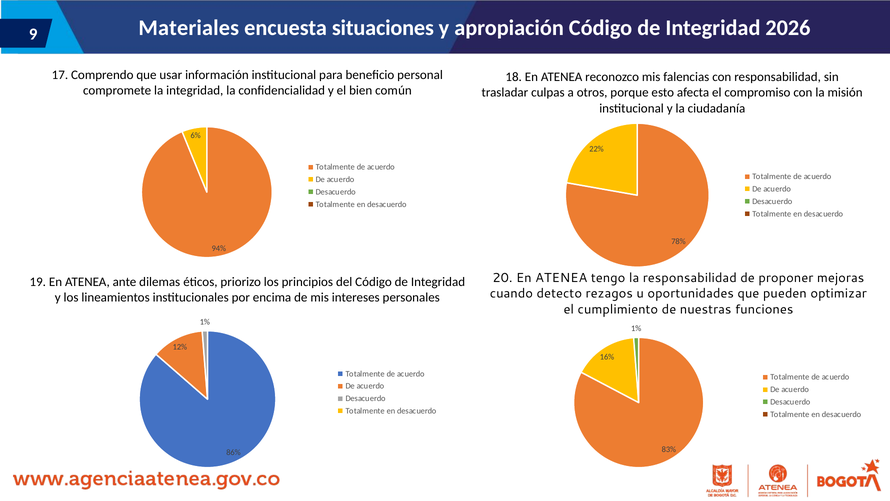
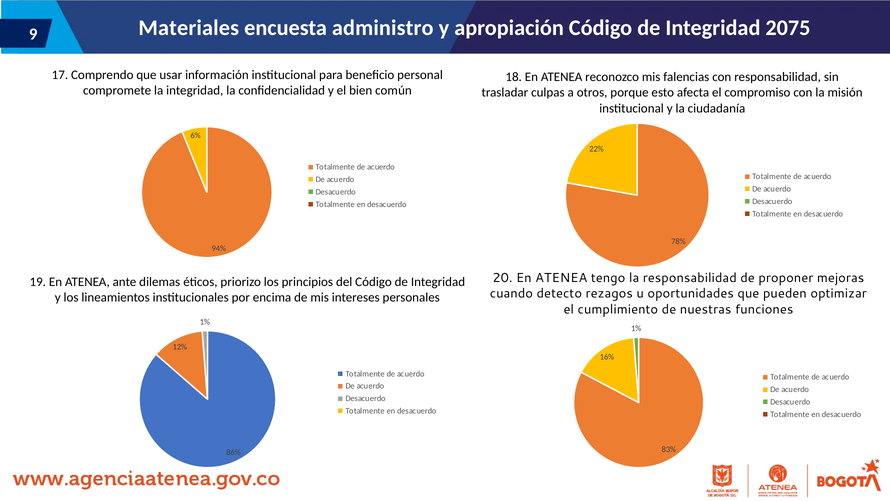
situaciones: situaciones -> administro
2026: 2026 -> 2075
